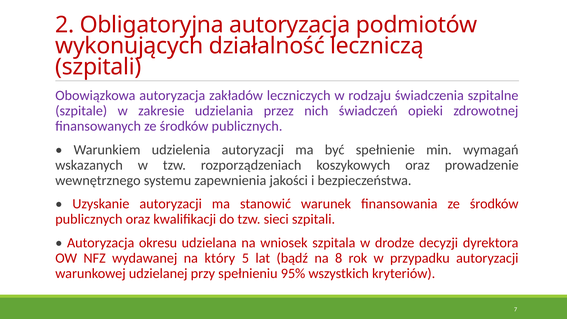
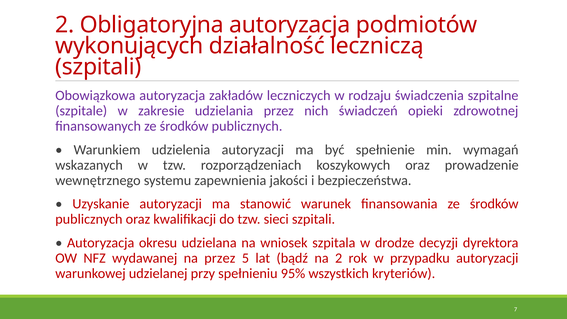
na który: który -> przez
na 8: 8 -> 2
